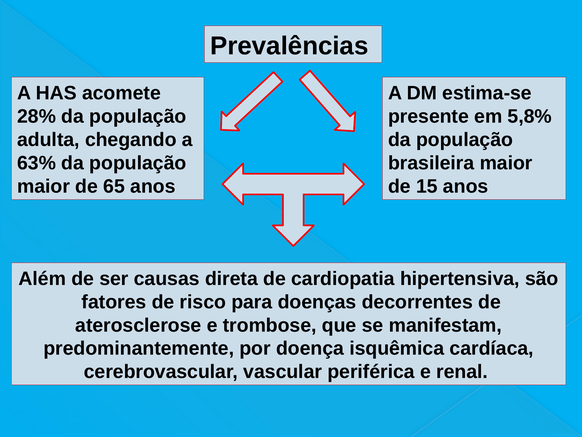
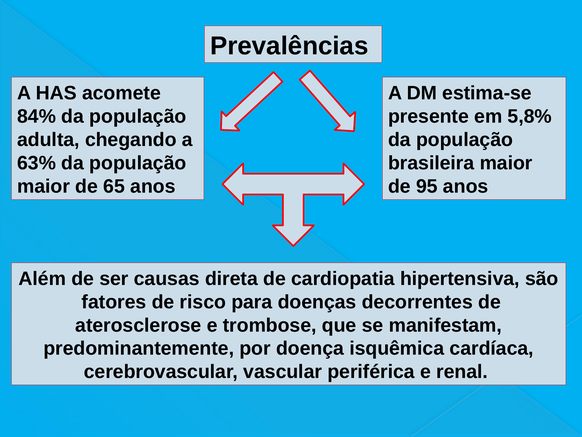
28%: 28% -> 84%
15: 15 -> 95
